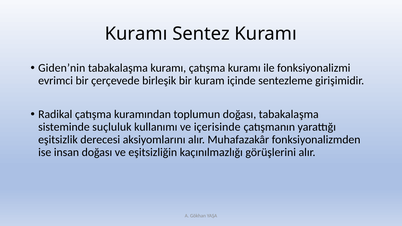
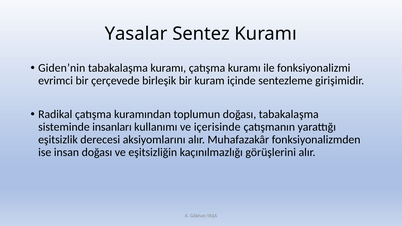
Kuramı at (136, 34): Kuramı -> Yasalar
suçluluk: suçluluk -> insanları
